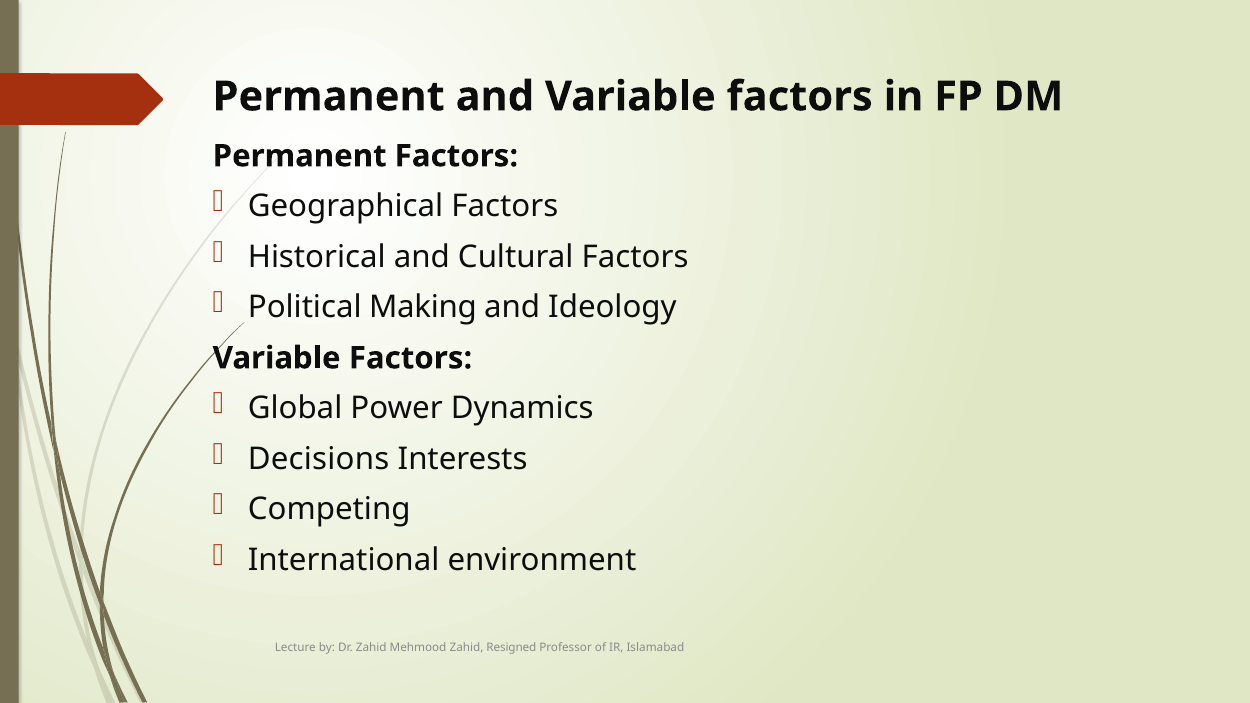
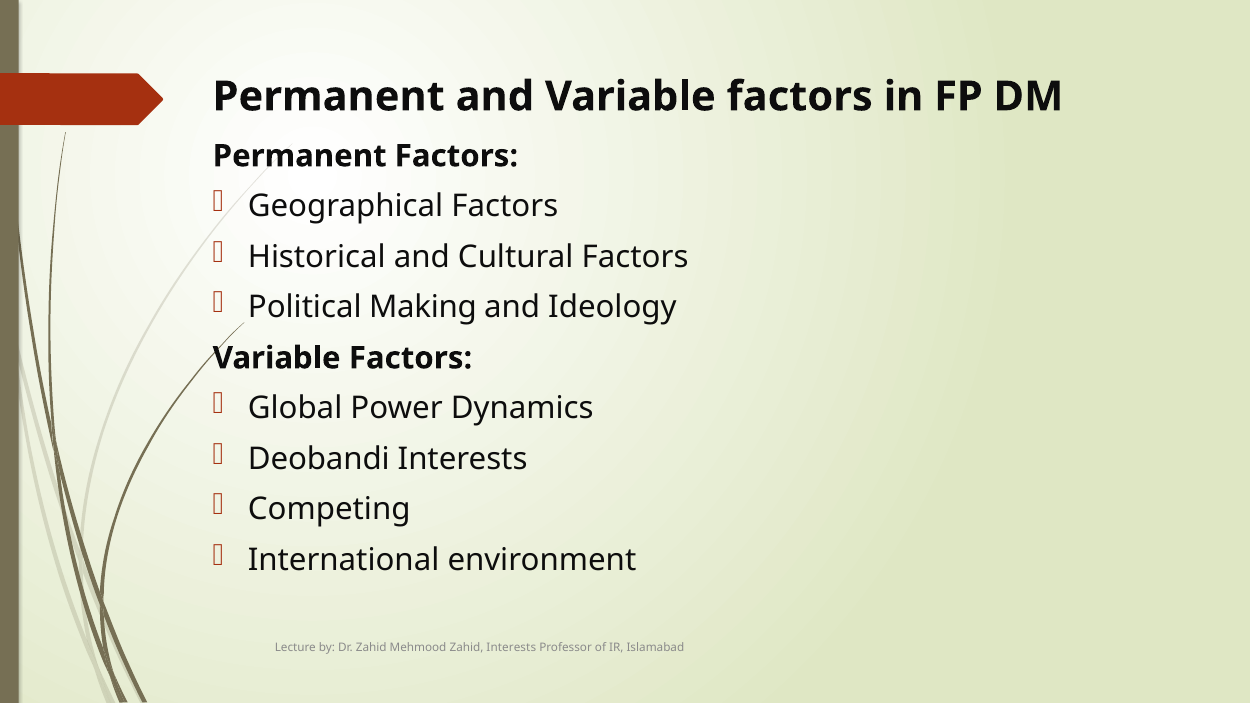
Decisions: Decisions -> Deobandi
Zahid Resigned: Resigned -> Interests
